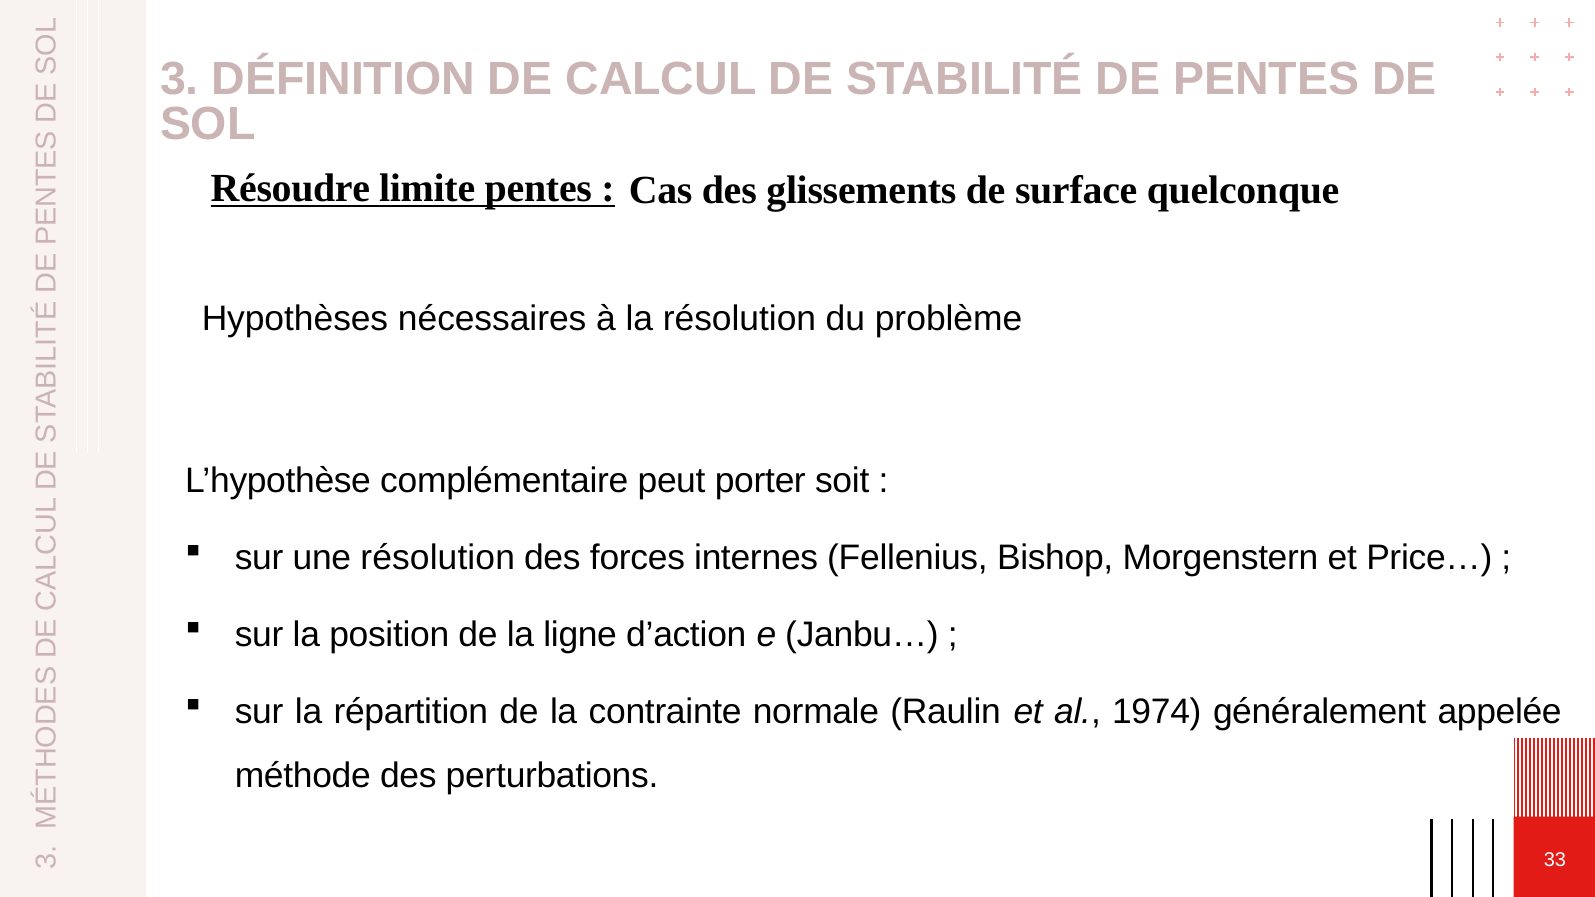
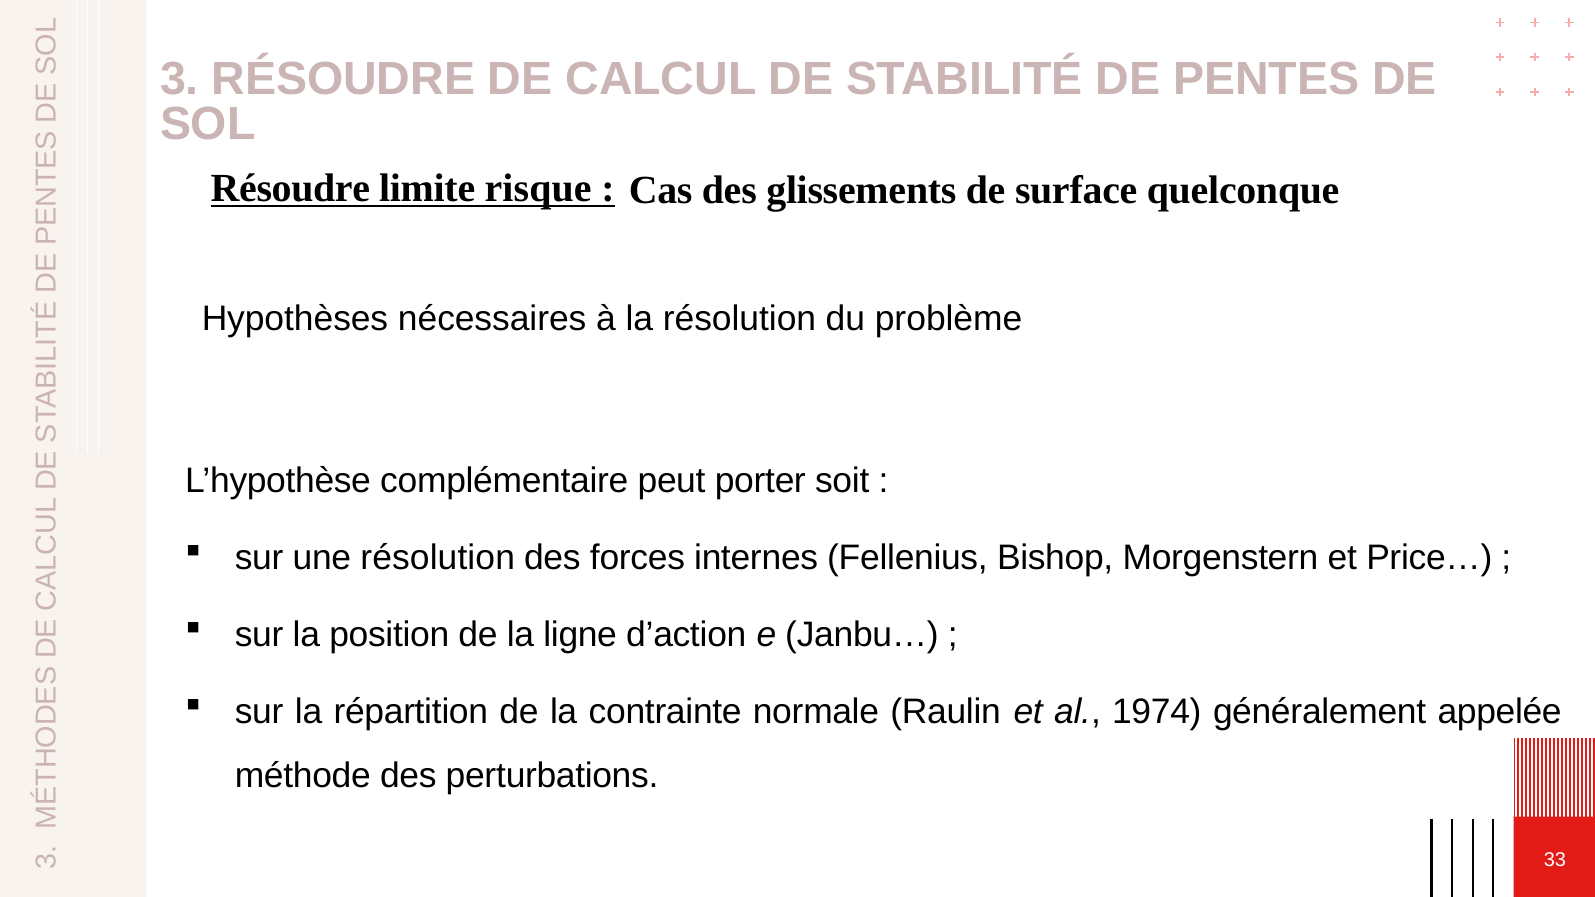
3 DÉFINITION: DÉFINITION -> RÉSOUDRE
limite pentes: pentes -> risque
